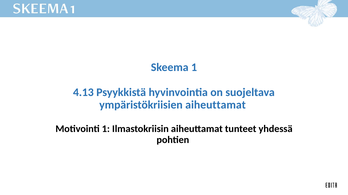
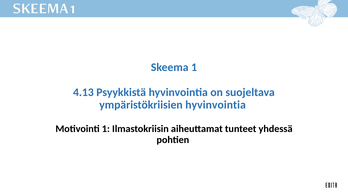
ympäristökriisien aiheuttamat: aiheuttamat -> hyvinvointia
